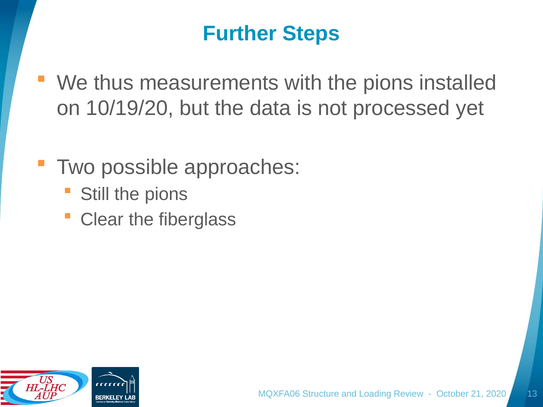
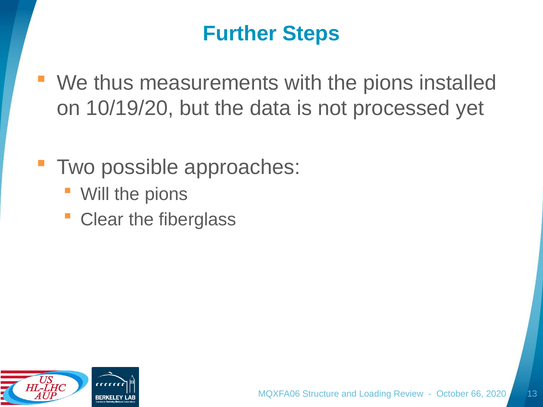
Still: Still -> Will
21: 21 -> 66
